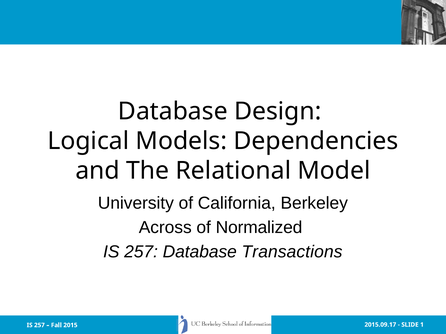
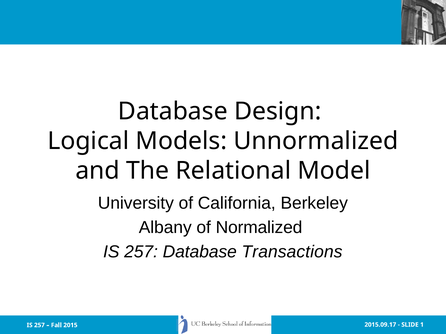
Dependencies: Dependencies -> Unnormalized
Across: Across -> Albany
